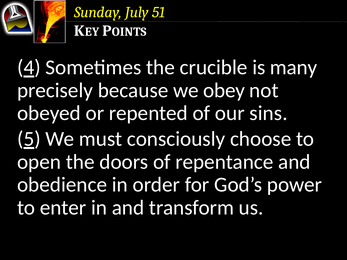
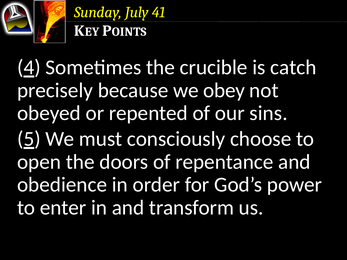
51: 51 -> 41
many: many -> catch
